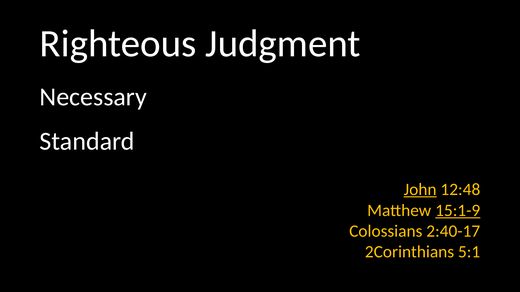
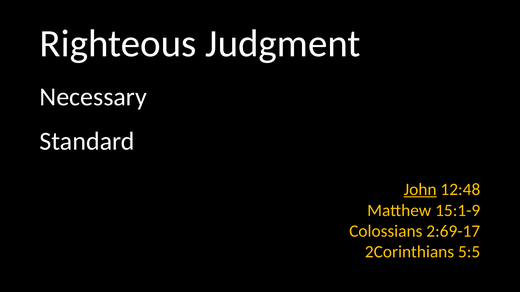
15:1-9 underline: present -> none
2:40-17: 2:40-17 -> 2:69-17
5:1: 5:1 -> 5:5
